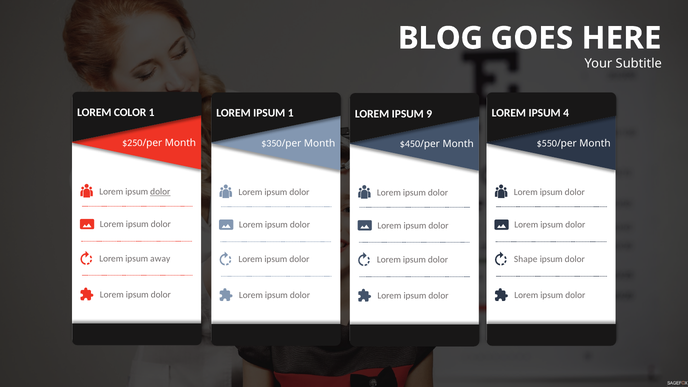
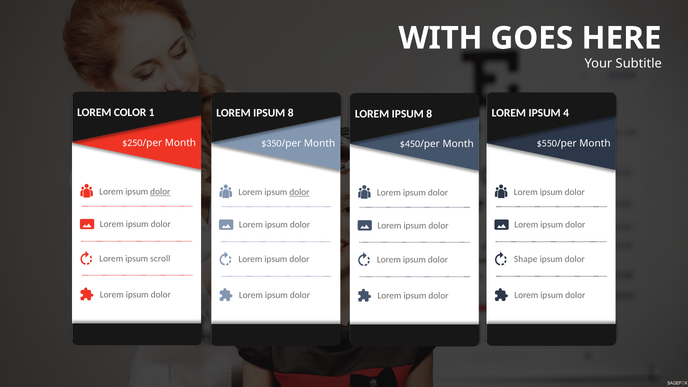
BLOG: BLOG -> WITH
1 at (291, 113): 1 -> 8
9 at (429, 114): 9 -> 8
dolor at (299, 192) underline: none -> present
away: away -> scroll
